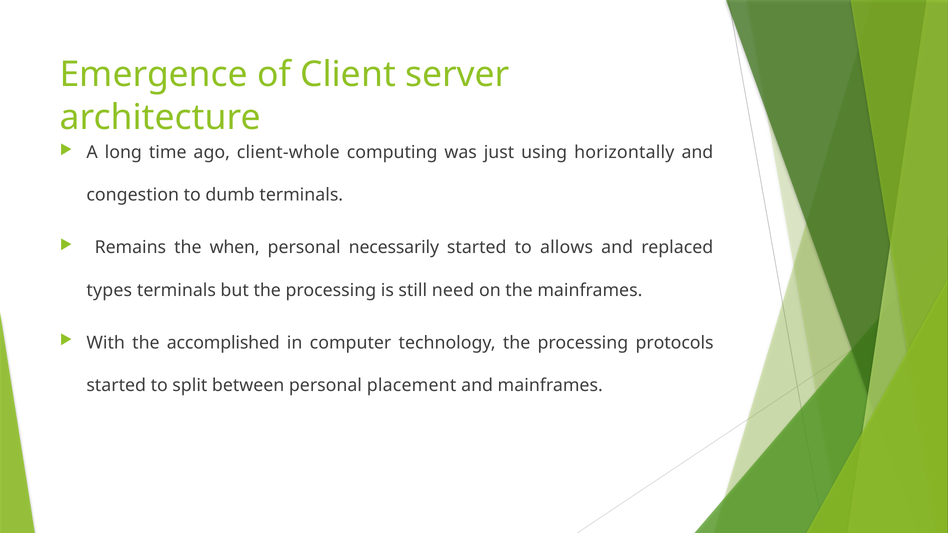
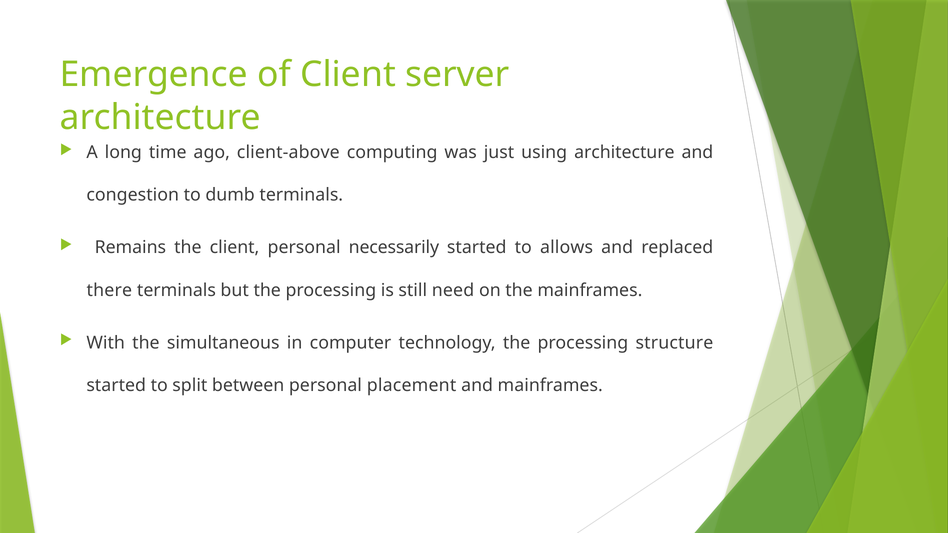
client-whole: client-whole -> client-above
using horizontally: horizontally -> architecture
the when: when -> client
types: types -> there
accomplished: accomplished -> simultaneous
protocols: protocols -> structure
